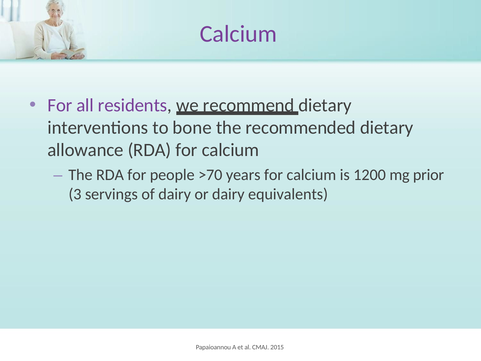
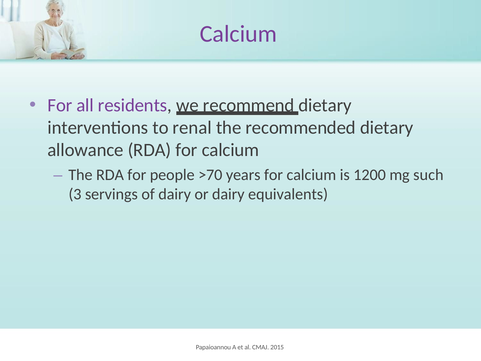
bone: bone -> renal
prior: prior -> such
